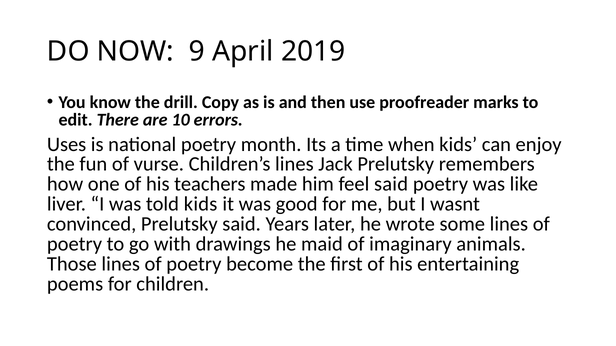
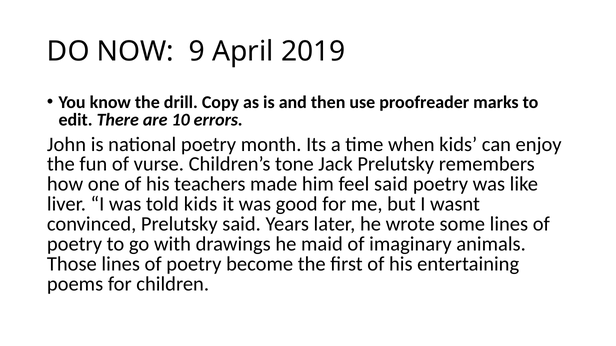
Uses: Uses -> John
Children’s lines: lines -> tone
